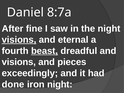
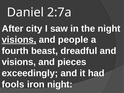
8:7a: 8:7a -> 2:7a
fine: fine -> city
eternal: eternal -> people
beast underline: present -> none
done: done -> fools
